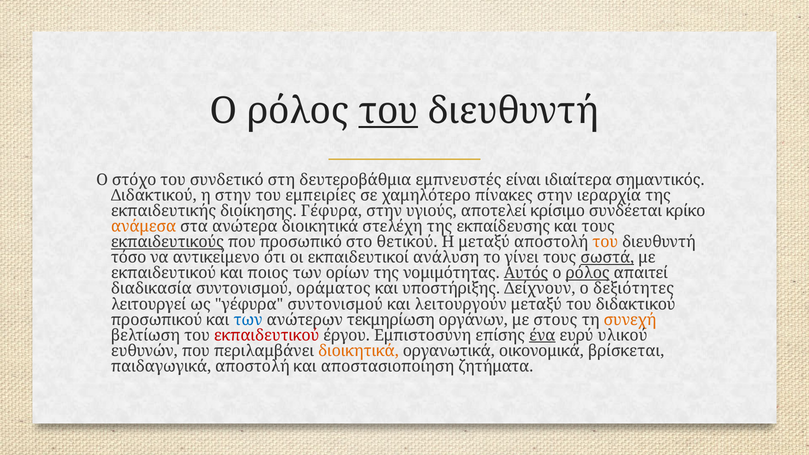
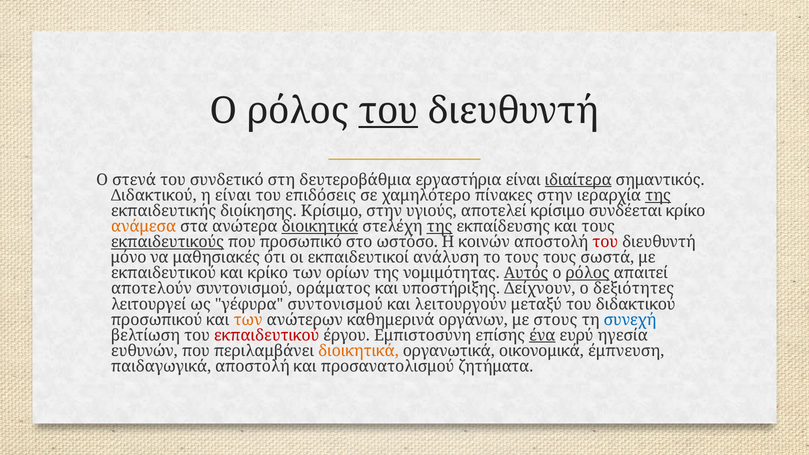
στόχο: στόχο -> στενά
εμπνευστές: εμπνευστές -> εργαστήρια
ιδιαίτερα underline: none -> present
η στην: στην -> είναι
εμπειρίες: εμπειρίες -> επιδόσεις
της at (658, 195) underline: none -> present
διοίκησης Γέφυρα: Γέφυρα -> Κρίσιμο
διοικητικά at (320, 227) underline: none -> present
της at (440, 227) underline: none -> present
θετικού: θετικού -> ωστόσο
Η μεταξύ: μεταξύ -> κοινών
του at (605, 242) colour: orange -> red
τόσο: τόσο -> μόνο
αντικείμενο: αντικείμενο -> μαθησιακές
το γίνει: γίνει -> τους
σωστά underline: present -> none
και ποιος: ποιος -> κρίκο
διαδικασία: διαδικασία -> αποτελούν
των at (248, 320) colour: blue -> orange
τεκμηρίωση: τεκμηρίωση -> καθημερινά
συνεχή colour: orange -> blue
υλικού: υλικού -> ηγεσία
βρίσκεται: βρίσκεται -> έμπνευση
αποστασιοποίηση: αποστασιοποίηση -> προσανατολισμού
